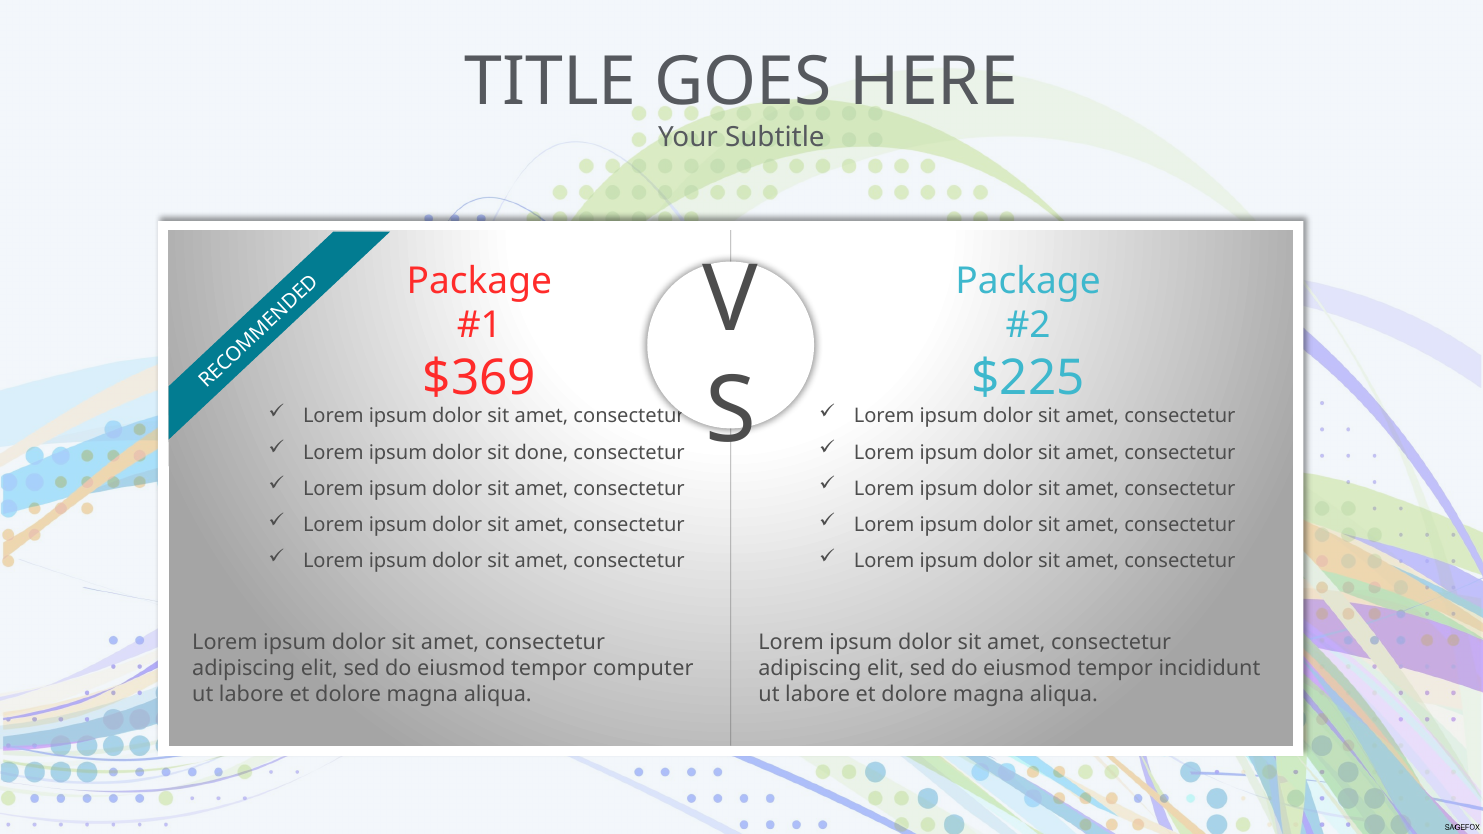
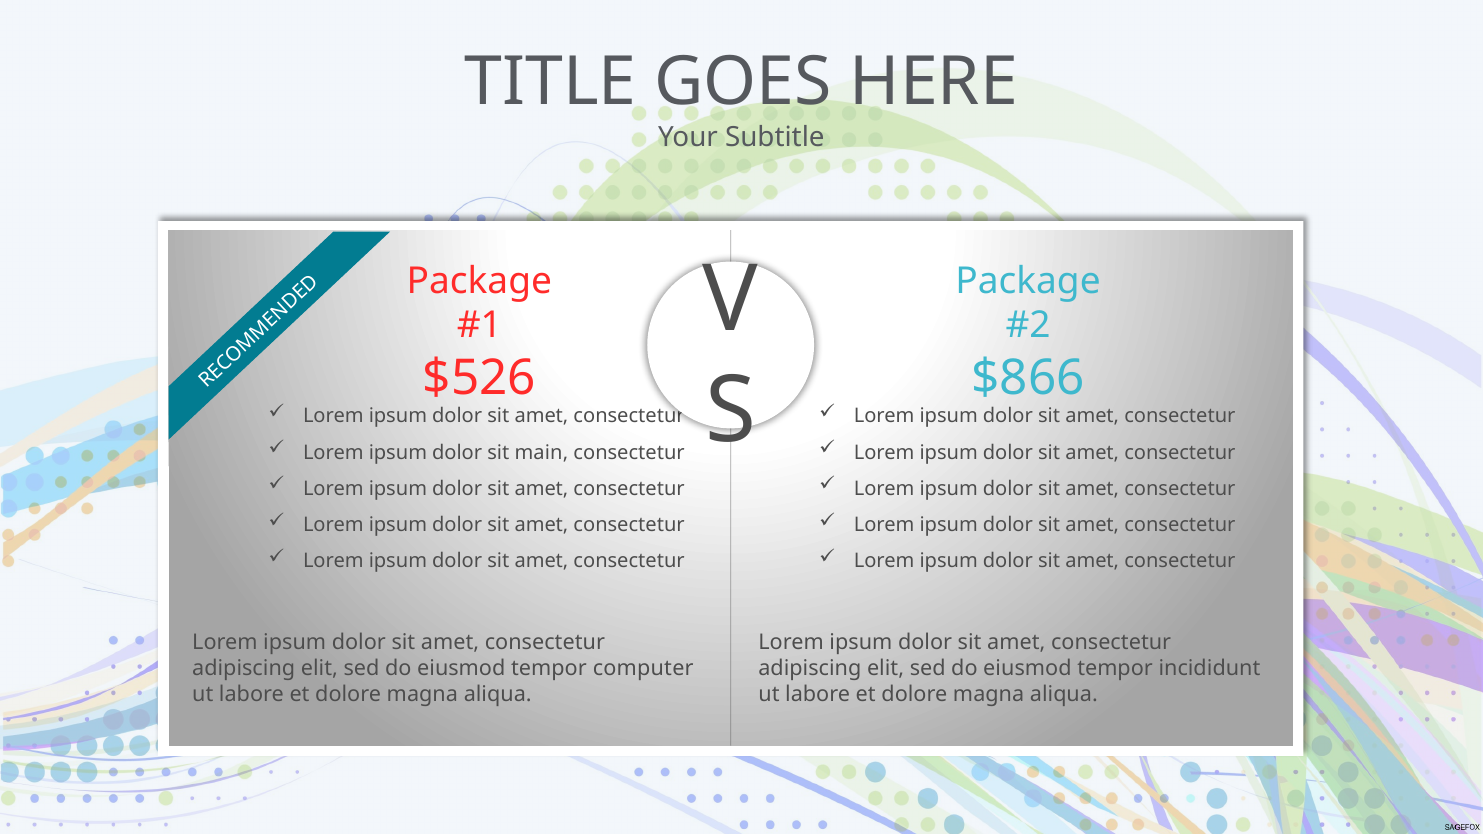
$369: $369 -> $526
$225: $225 -> $866
done: done -> main
